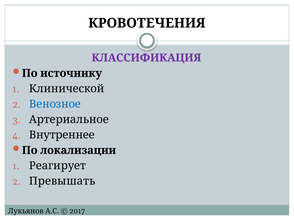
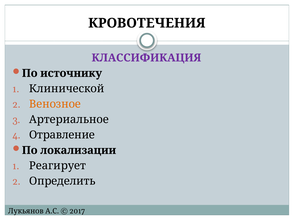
Венозное colour: blue -> orange
Внутреннее: Внутреннее -> Отравление
Превышать: Превышать -> Определить
